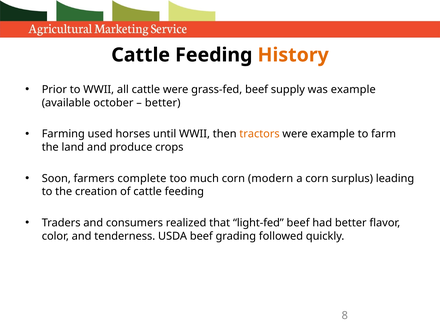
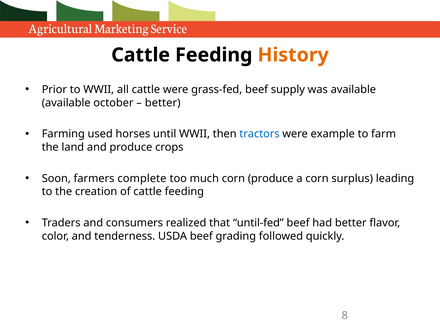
was example: example -> available
tractors colour: orange -> blue
corn modern: modern -> produce
light-fed: light-fed -> until-fed
